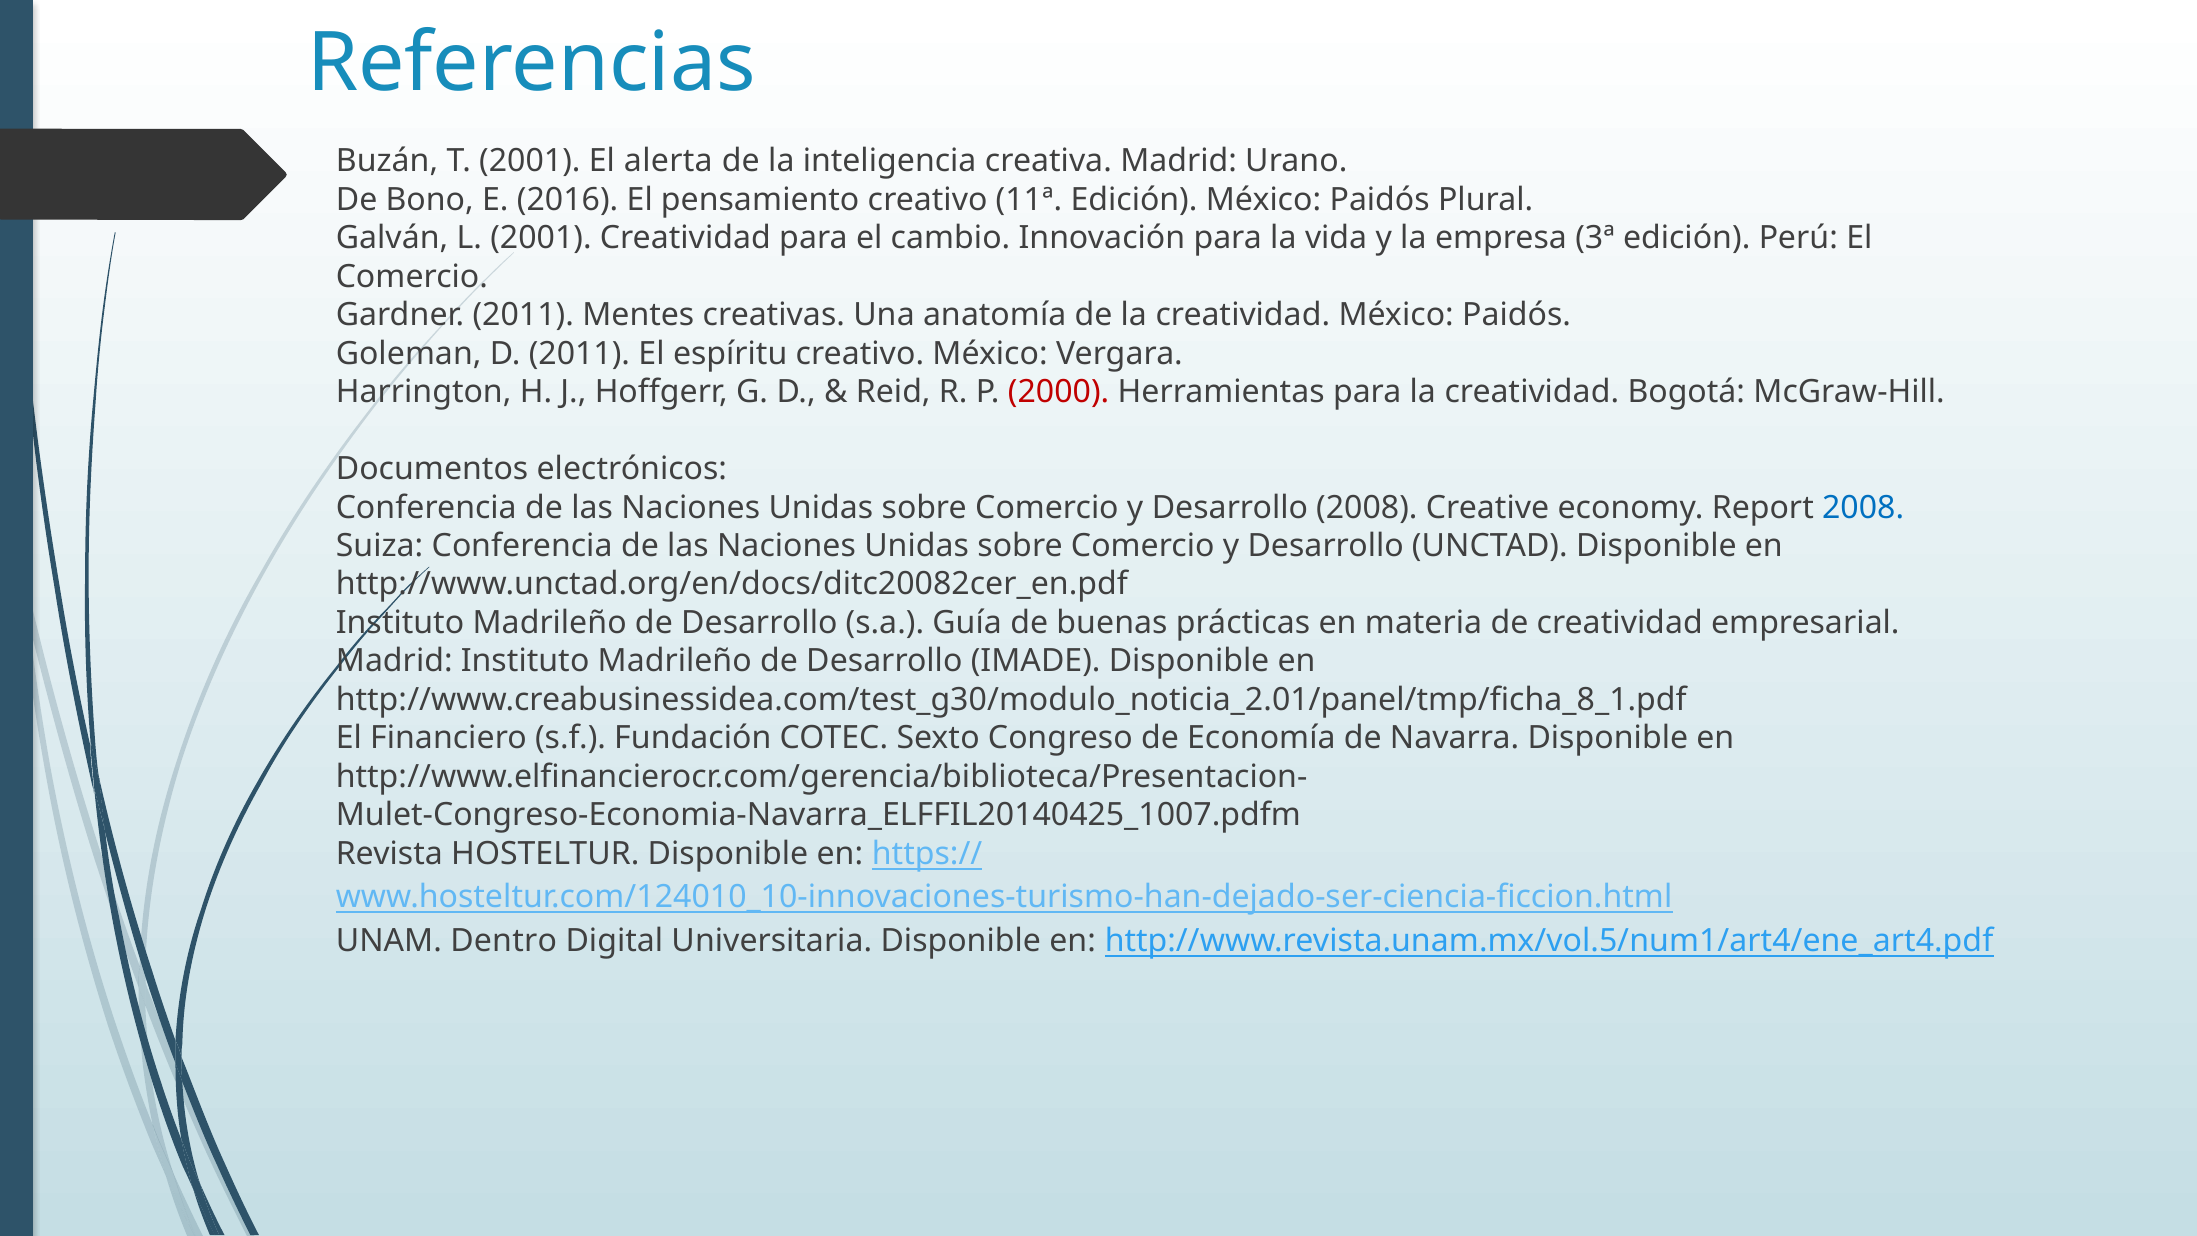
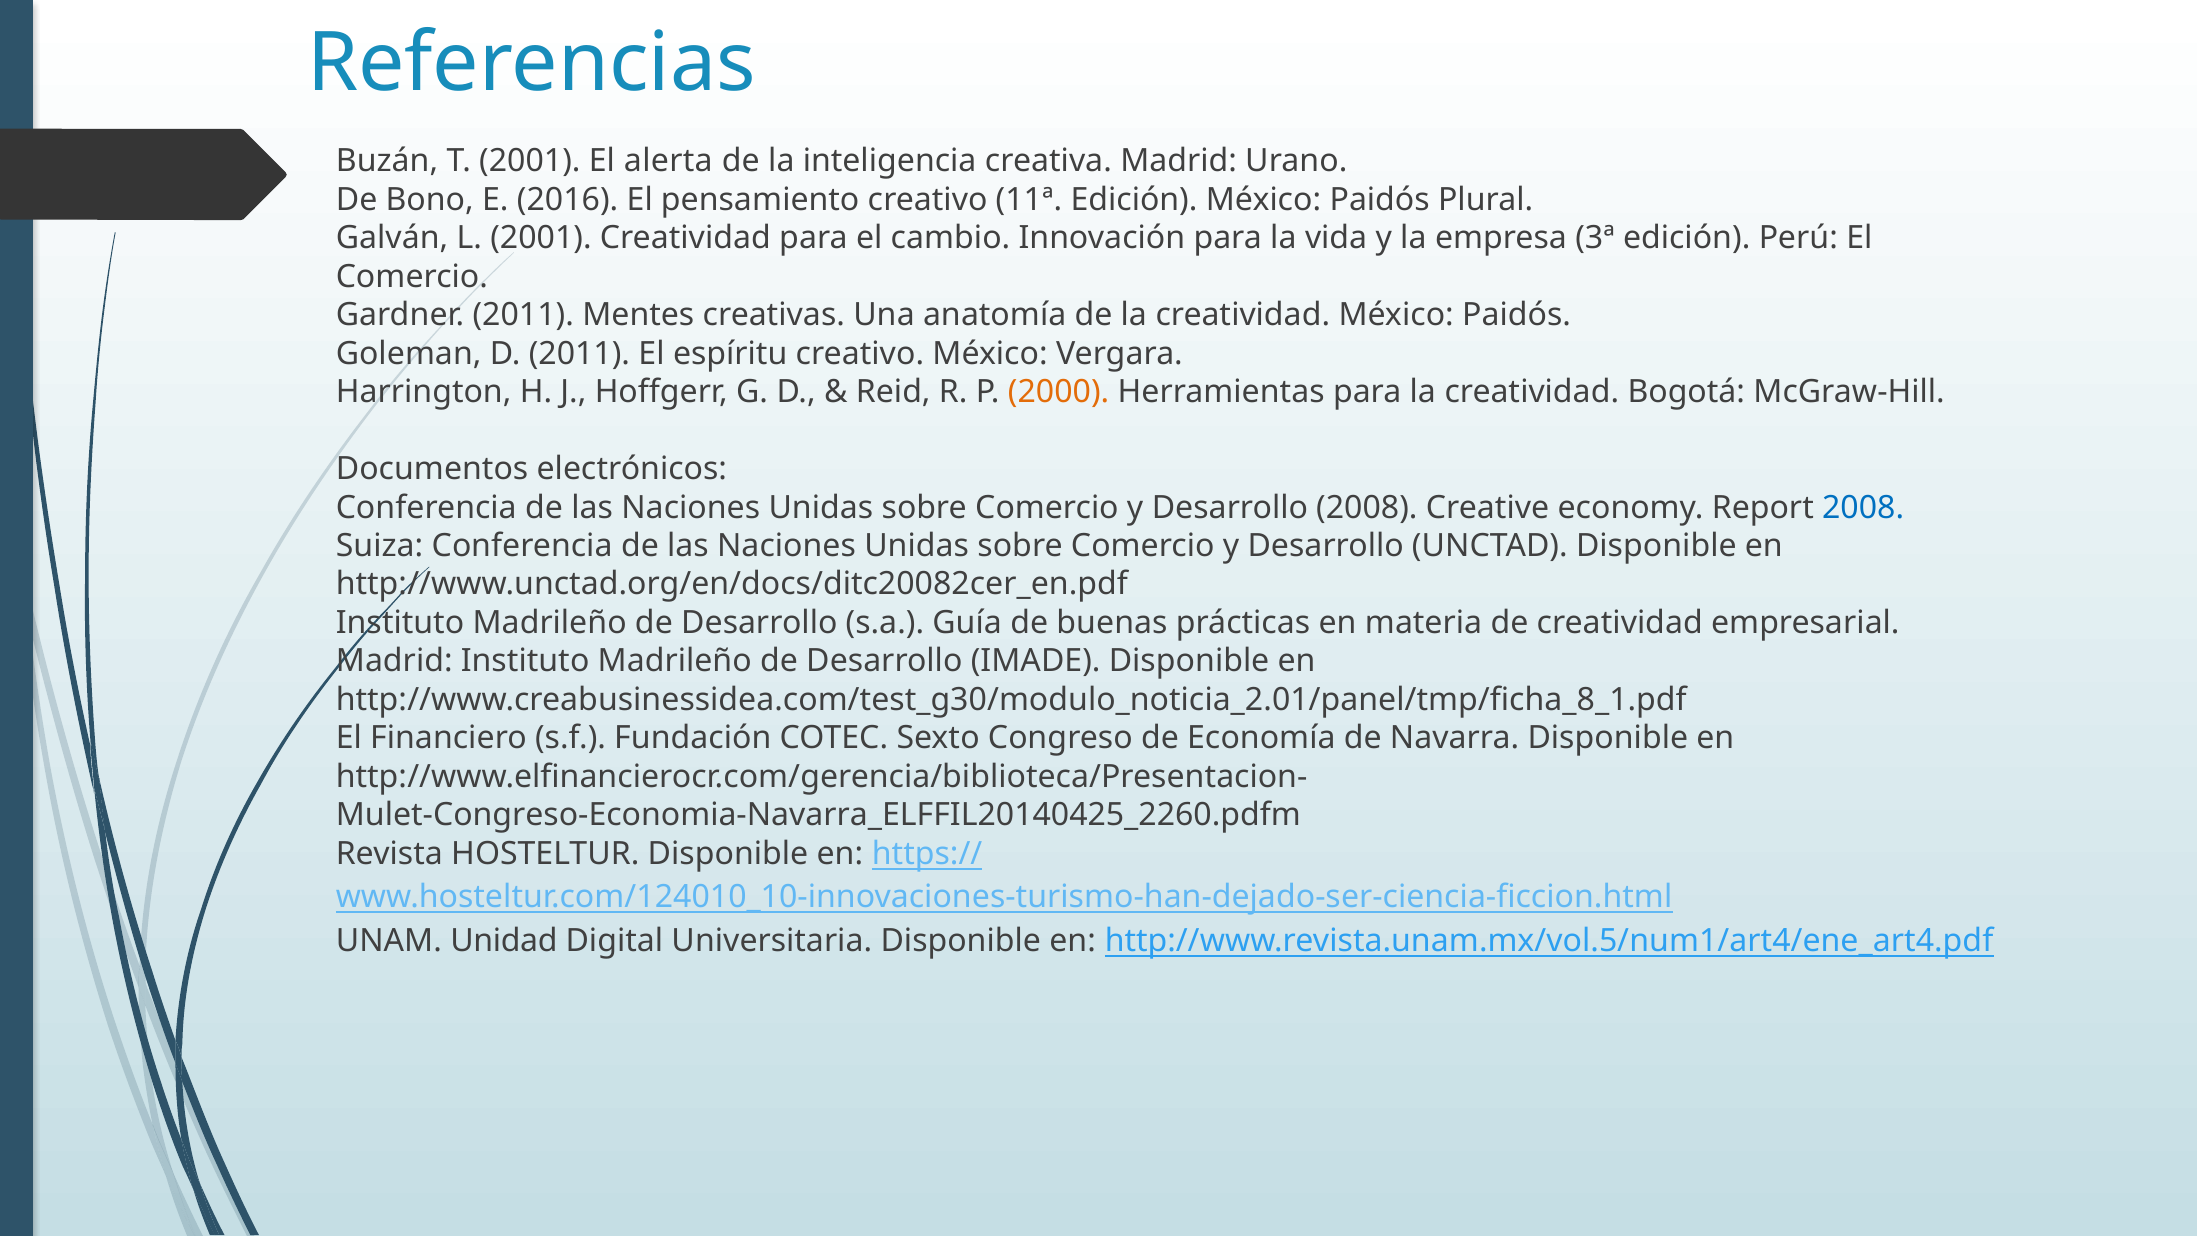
2000 colour: red -> orange
Mulet-Congreso-Economia-Navarra_ELFFIL20140425_1007.pdfm: Mulet-Congreso-Economia-Navarra_ELFFIL20140425_1007.pdfm -> Mulet-Congreso-Economia-Navarra_ELFFIL20140425_2260.pdfm
Dentro: Dentro -> Unidad
